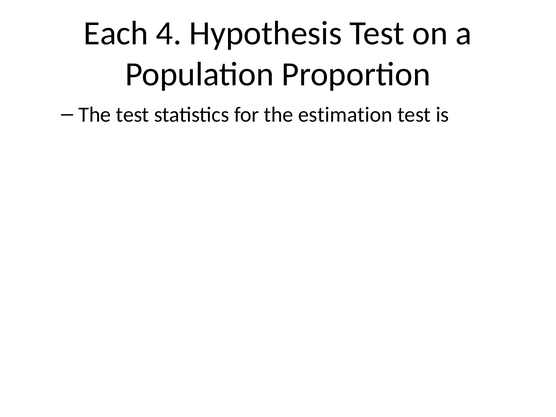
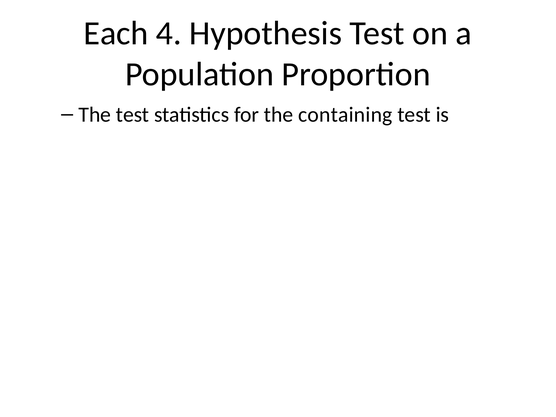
estimation: estimation -> containing
